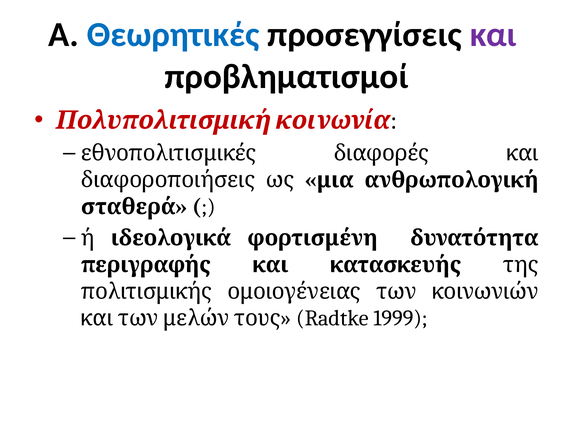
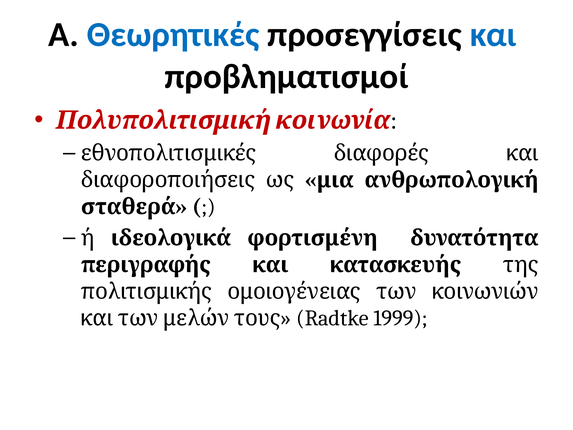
και at (493, 34) colour: purple -> blue
